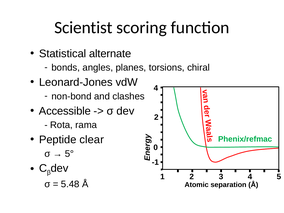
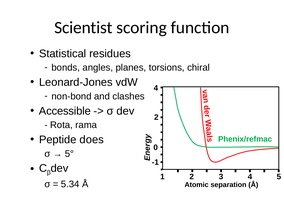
alternate: alternate -> residues
clear: clear -> does
5.48: 5.48 -> 5.34
